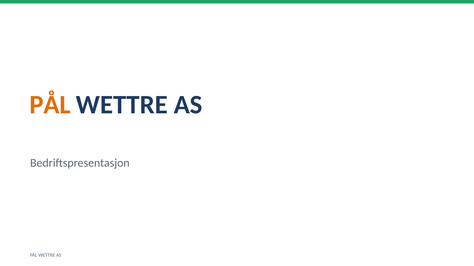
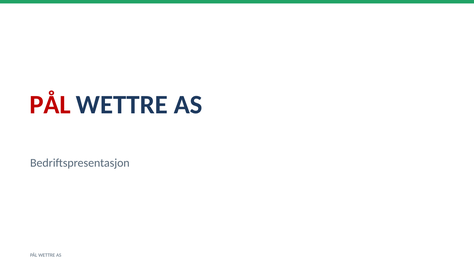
PÅL at (50, 105) colour: orange -> red
